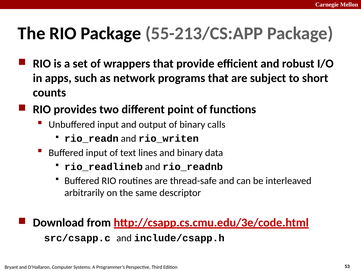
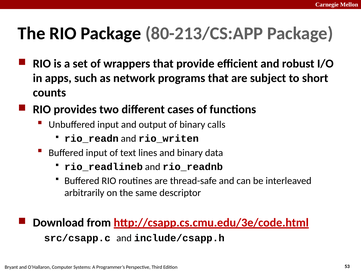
55-213/CS:APP: 55-213/CS:APP -> 80-213/CS:APP
point: point -> cases
